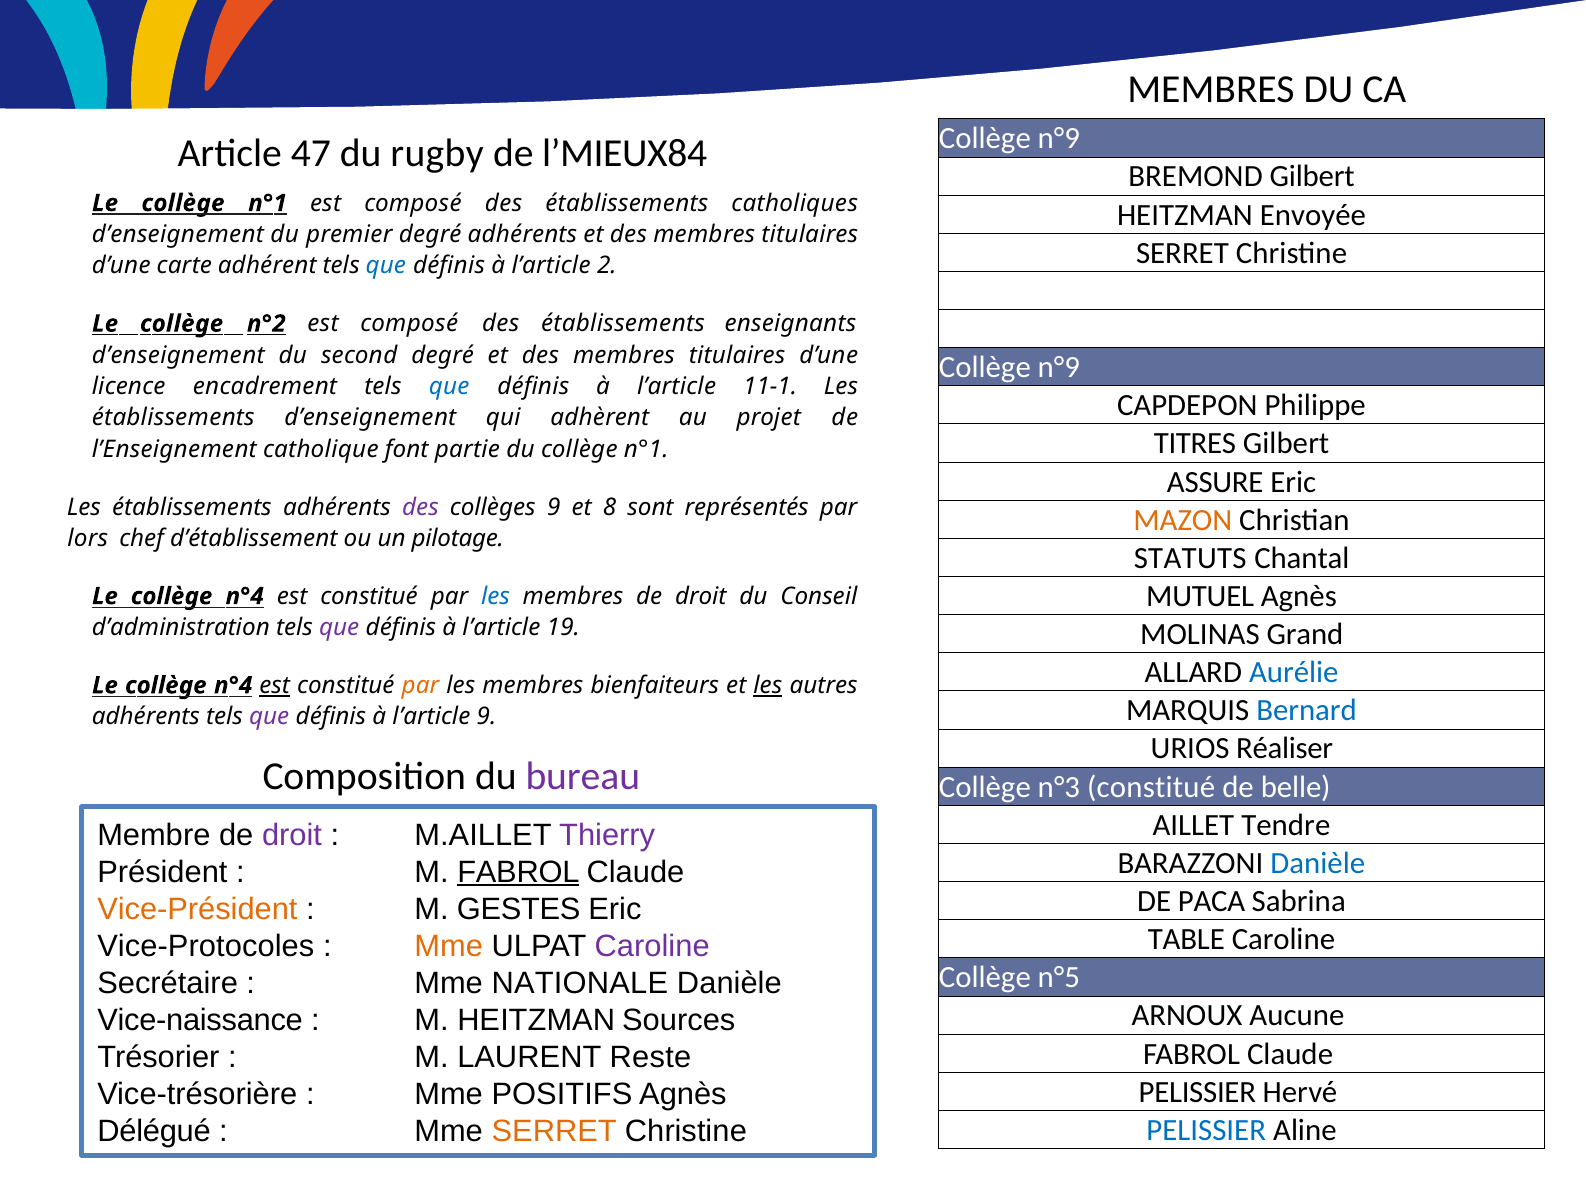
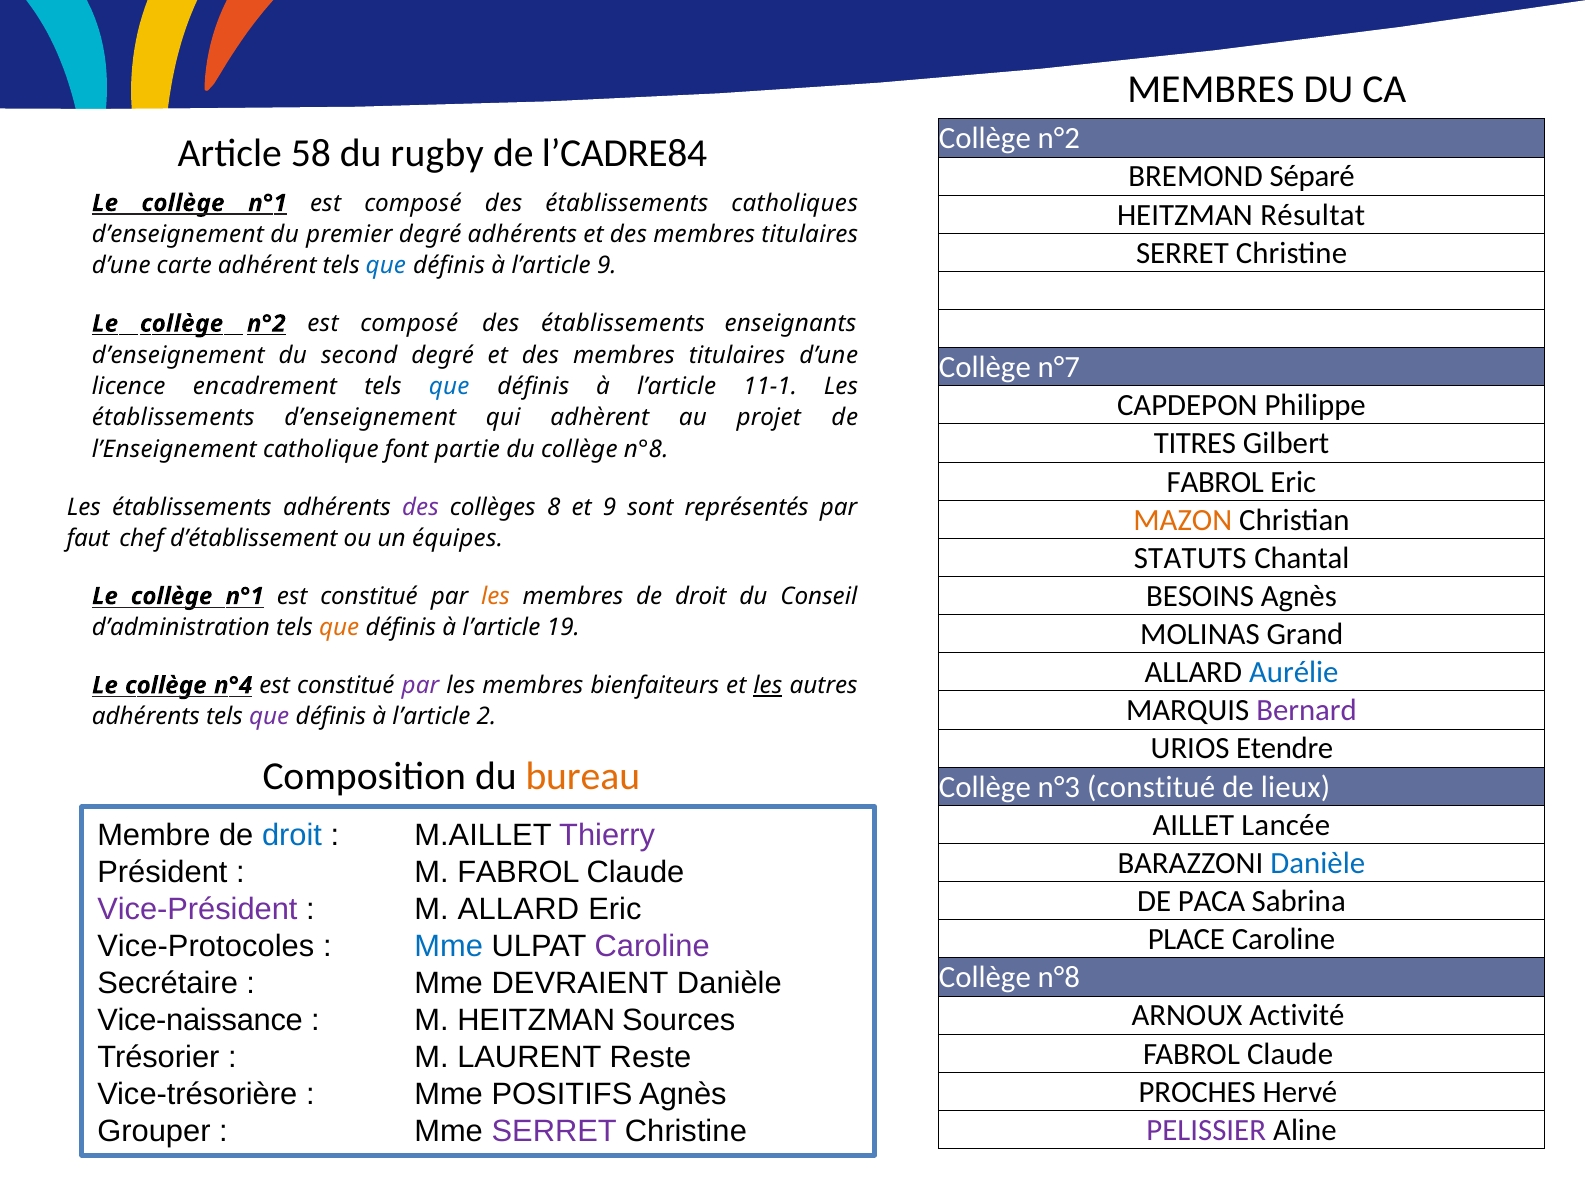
n°9 at (1059, 139): n°9 -> n°2
47: 47 -> 58
l’MIEUX84: l’MIEUX84 -> l’CADRE84
BREMOND Gilbert: Gilbert -> Séparé
Envoyée: Envoyée -> Résultat
l’article 2: 2 -> 9
n°9 at (1059, 368): n°9 -> n°7
du collège n°1: n°1 -> n°8
ASSURE at (1215, 482): ASSURE -> FABROL
collèges 9: 9 -> 8
et 8: 8 -> 9
lors: lors -> faut
pilotage: pilotage -> équipes
MUTUEL: MUTUEL -> BESOINS
n°4 at (245, 596): n°4 -> n°1
les at (495, 596) colour: blue -> orange
que at (339, 628) colour: purple -> orange
est at (275, 686) underline: present -> none
par at (421, 686) colour: orange -> purple
Bernard colour: blue -> purple
l’article 9: 9 -> 2
Réaliser: Réaliser -> Etendre
bureau colour: purple -> orange
belle: belle -> lieux
Tendre: Tendre -> Lancée
droit at (292, 835) colour: purple -> blue
FABROL at (518, 872) underline: present -> none
Vice-Président colour: orange -> purple
M GESTES: GESTES -> ALLARD
TABLE: TABLE -> PLACE
Mme at (449, 947) colour: orange -> blue
n°5 at (1059, 978): n°5 -> n°8
NATIONALE: NATIONALE -> DEVRAIENT
Aucune: Aucune -> Activité
PELISSIER at (1197, 1092): PELISSIER -> PROCHES
Délégué: Délégué -> Grouper
SERRET at (554, 1132) colour: orange -> purple
PELISSIER at (1206, 1131) colour: blue -> purple
